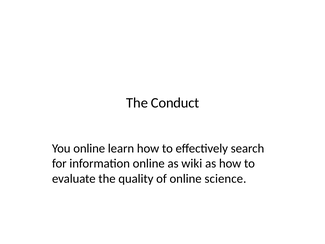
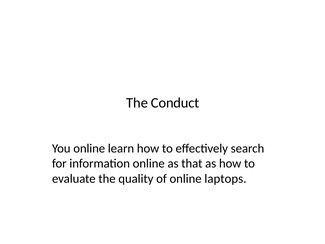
wiki: wiki -> that
science: science -> laptops
